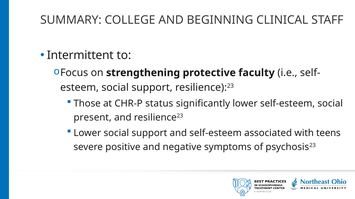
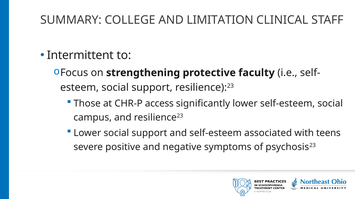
BEGINNING: BEGINNING -> LIMITATION
status: status -> access
present: present -> campus
